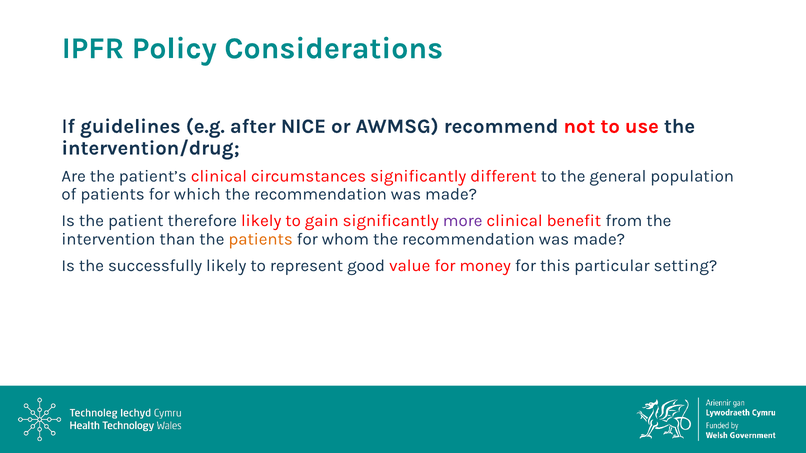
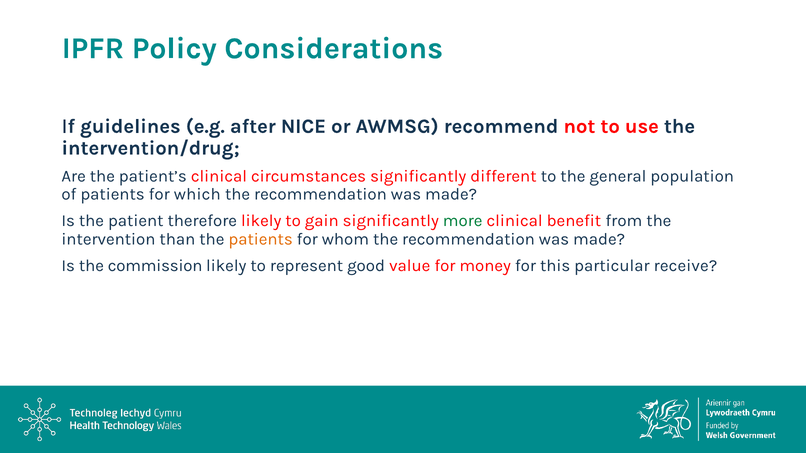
more colour: purple -> green
successfully: successfully -> commission
setting: setting -> receive
